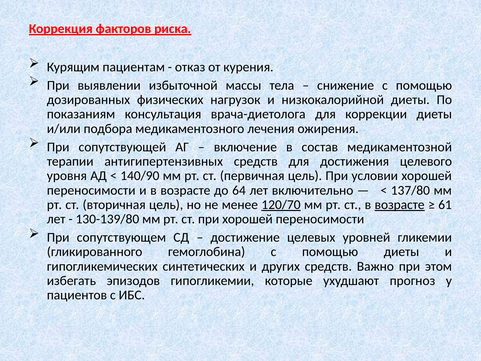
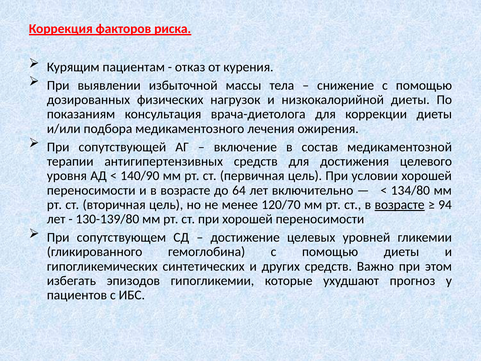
137/80: 137/80 -> 134/80
120/70 underline: present -> none
61: 61 -> 94
